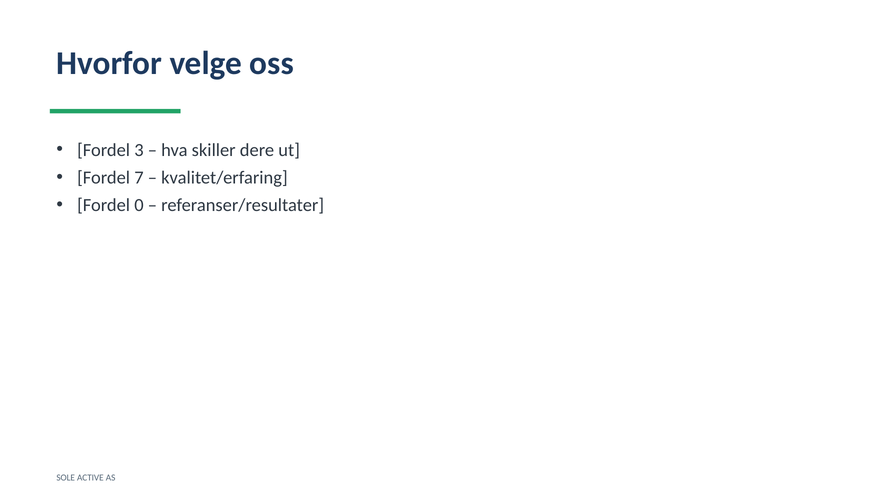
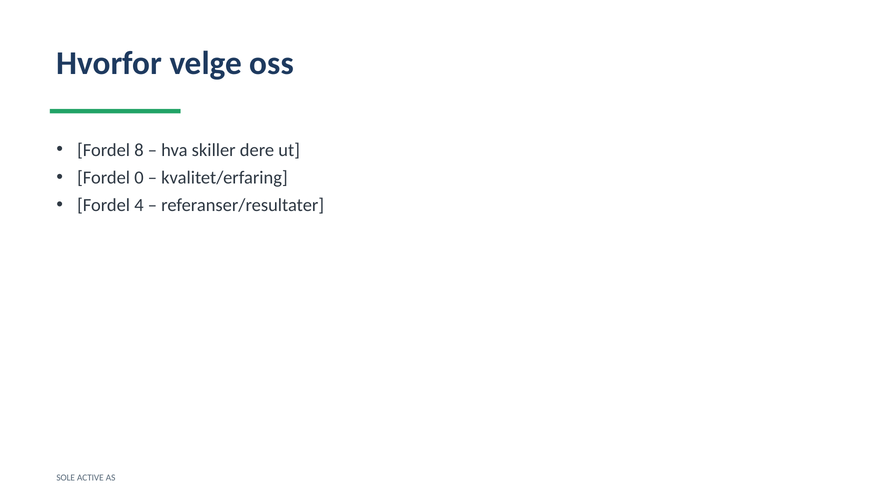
3: 3 -> 8
7: 7 -> 0
0: 0 -> 4
